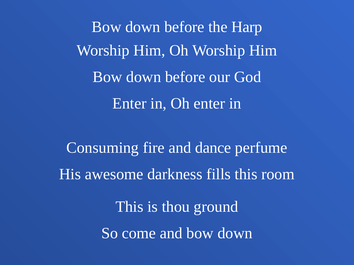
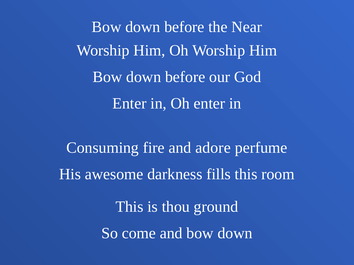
Harp: Harp -> Near
dance: dance -> adore
